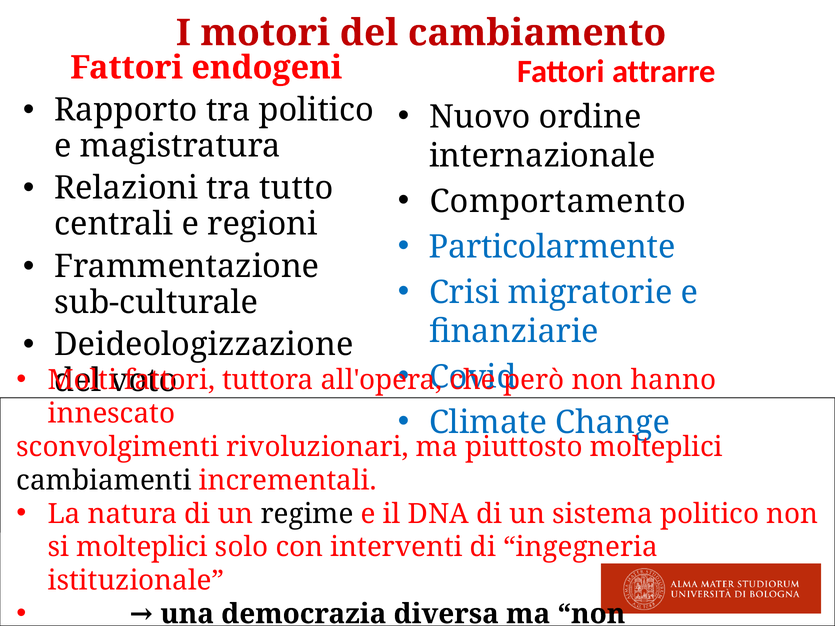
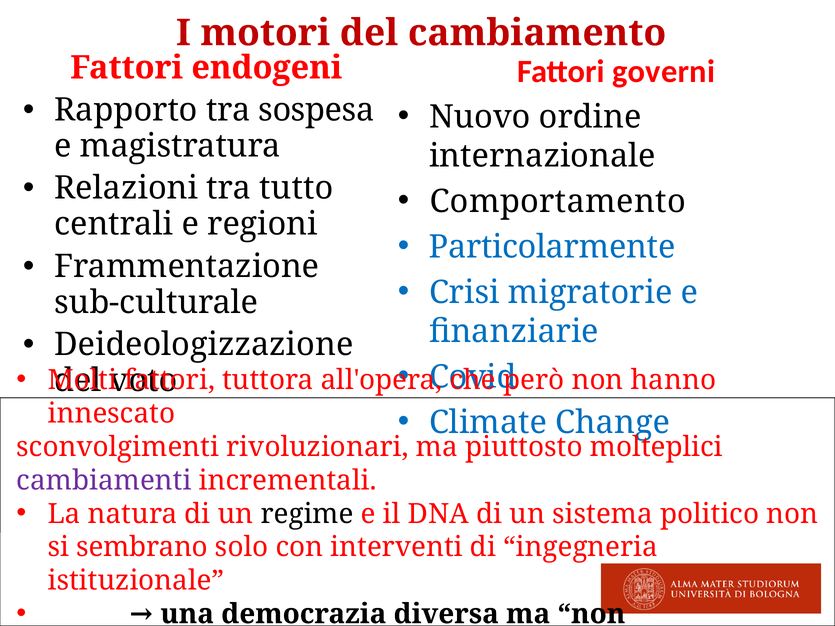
attrarre: attrarre -> governi
tra politico: politico -> sospesa
cambiamenti colour: black -> purple
si molteplici: molteplici -> sembrano
